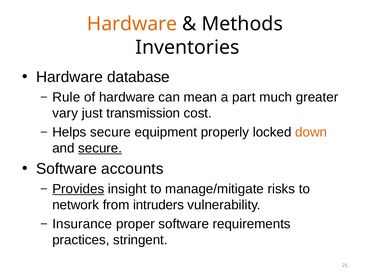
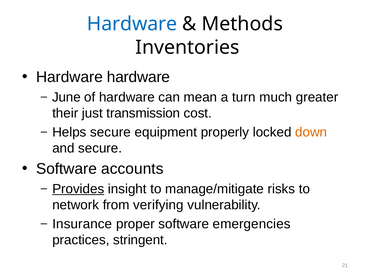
Hardware at (132, 24) colour: orange -> blue
Hardware database: database -> hardware
Rule: Rule -> June
part: part -> turn
vary: vary -> their
secure at (100, 148) underline: present -> none
intruders: intruders -> verifying
requirements: requirements -> emergencies
